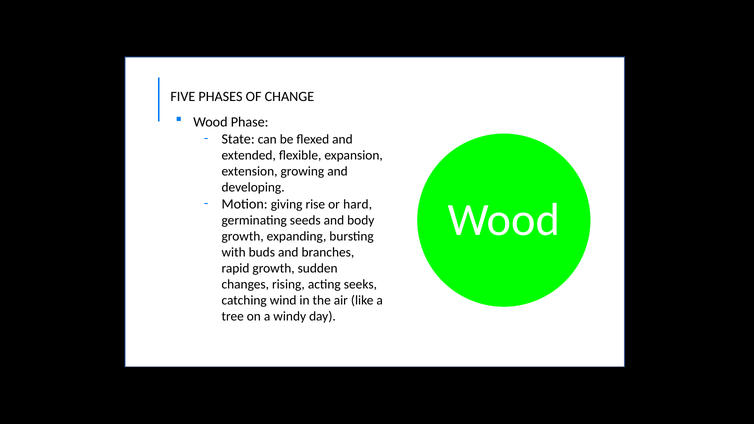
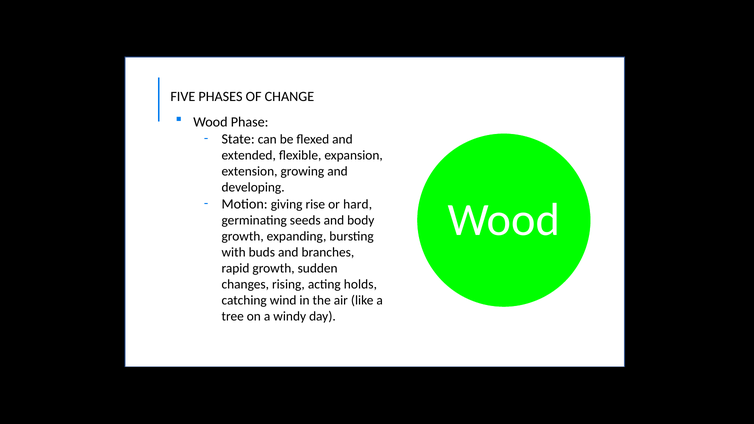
seeks: seeks -> holds
